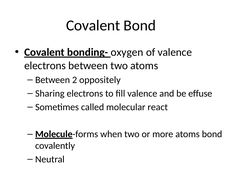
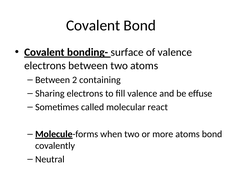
oxygen: oxygen -> surface
oppositely: oppositely -> containing
